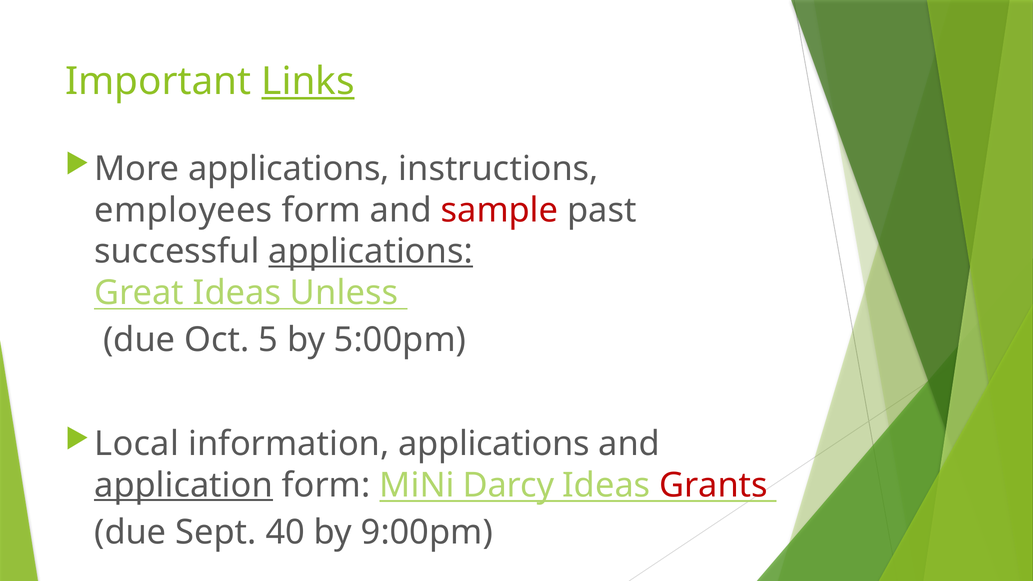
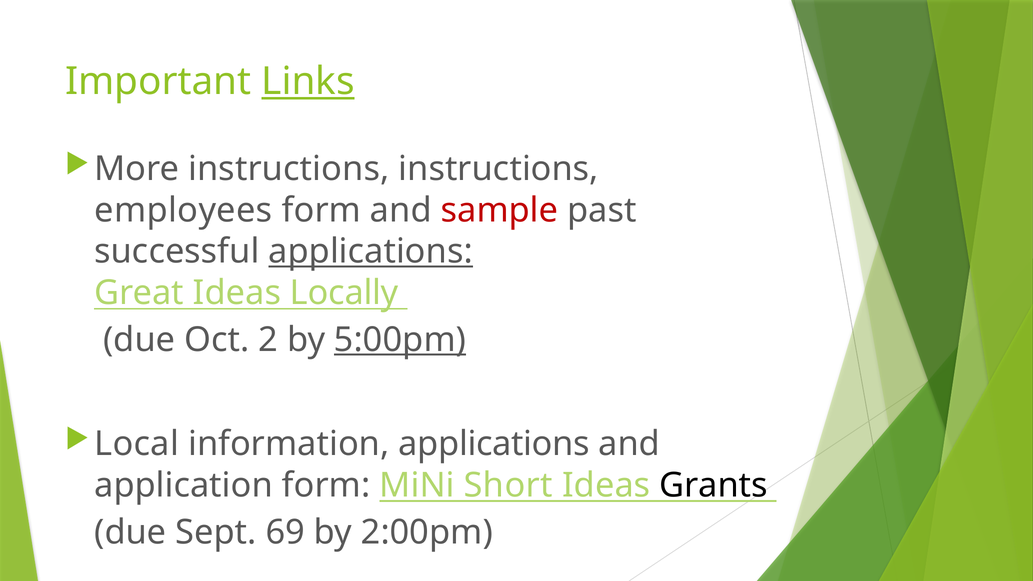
More applications: applications -> instructions
Unless: Unless -> Locally
5: 5 -> 2
5:00pm underline: none -> present
application underline: present -> none
Darcy: Darcy -> Short
Grants colour: red -> black
40: 40 -> 69
9:00pm: 9:00pm -> 2:00pm
